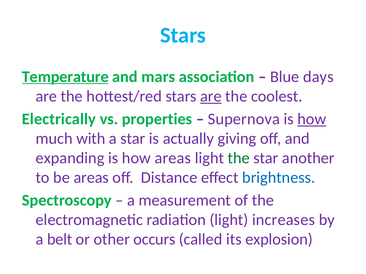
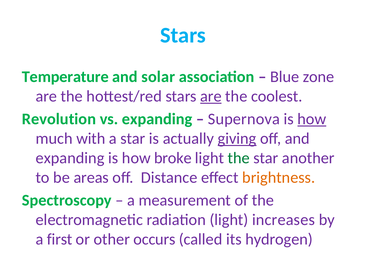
Temperature underline: present -> none
mars: mars -> solar
days: days -> zone
Electrically: Electrically -> Revolution
vs properties: properties -> expanding
giving underline: none -> present
how areas: areas -> broke
brightness colour: blue -> orange
belt: belt -> first
explosion: explosion -> hydrogen
